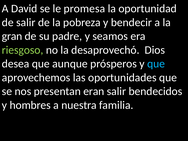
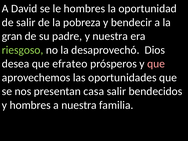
le promesa: promesa -> hombres
y seamos: seamos -> nuestra
aunque: aunque -> efrateo
que at (156, 64) colour: light blue -> pink
eran: eran -> casa
